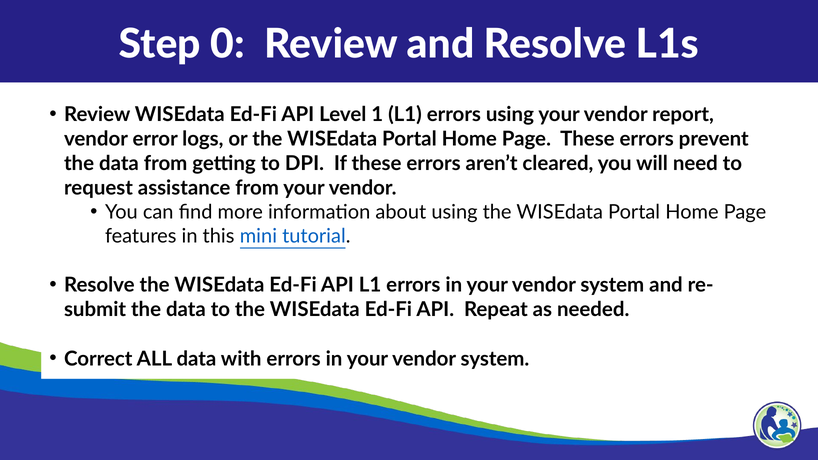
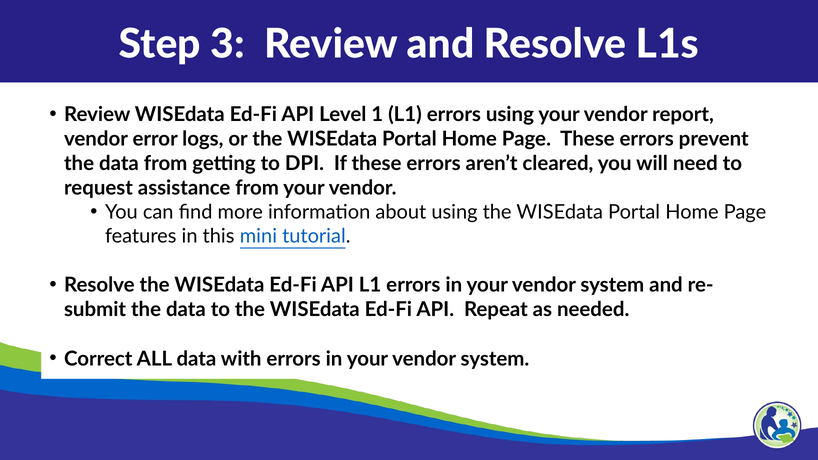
0: 0 -> 3
